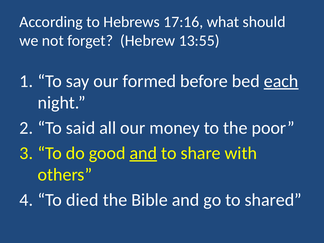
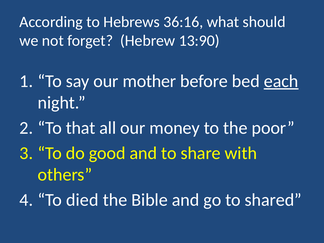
17:16: 17:16 -> 36:16
13:55: 13:55 -> 13:90
formed: formed -> mother
said: said -> that
and at (143, 153) underline: present -> none
